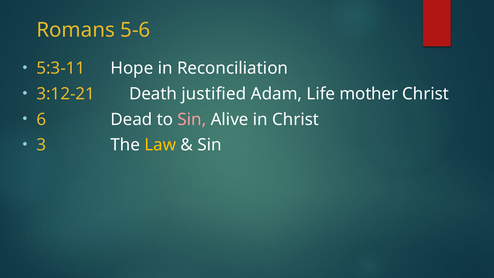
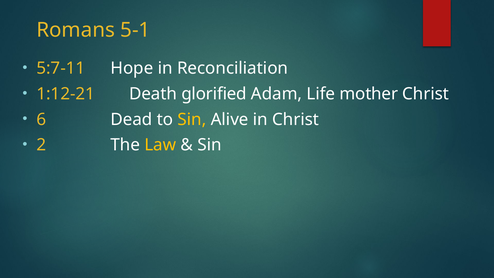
5-6: 5-6 -> 5-1
5:3-11: 5:3-11 -> 5:7-11
3:12-21: 3:12-21 -> 1:12-21
justified: justified -> glorified
Sin at (192, 119) colour: pink -> yellow
3: 3 -> 2
